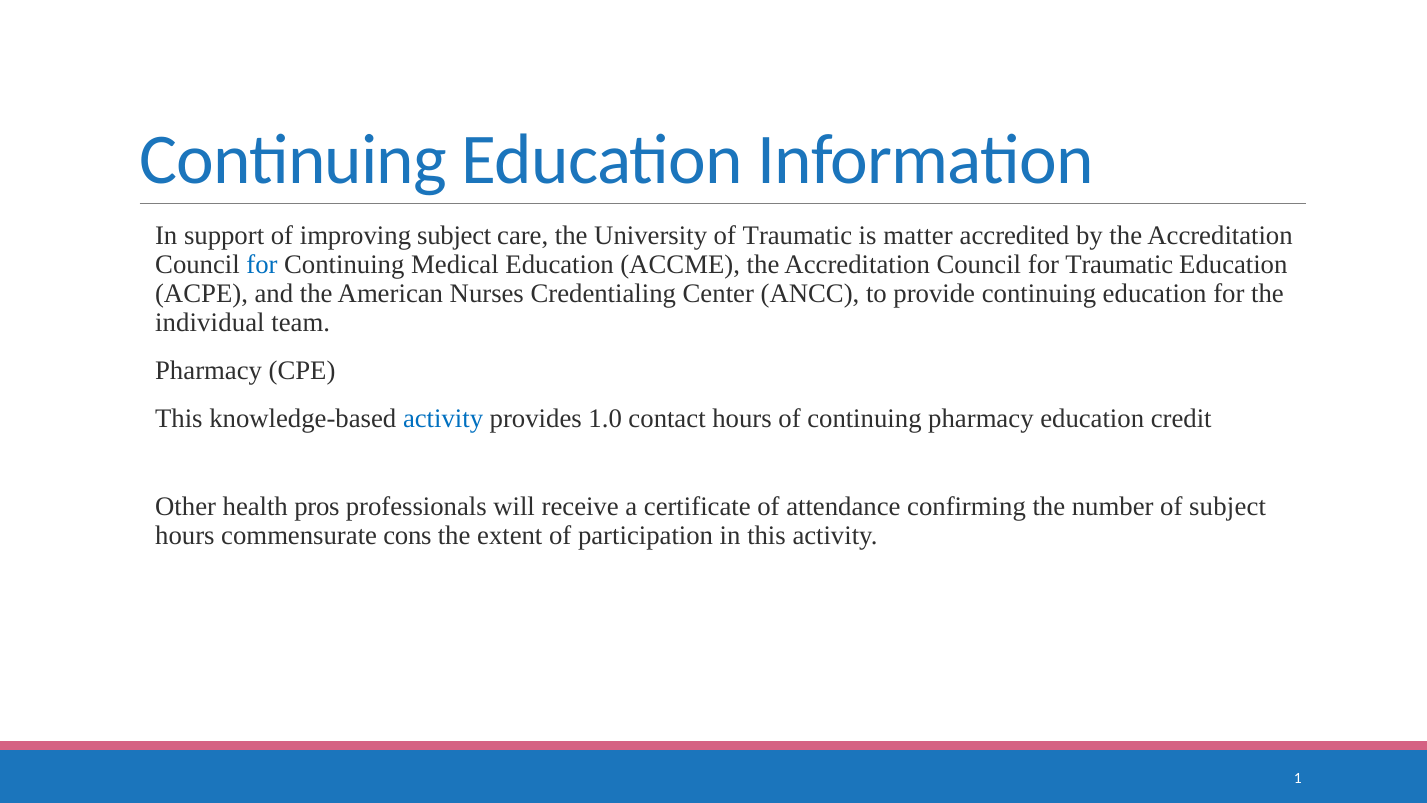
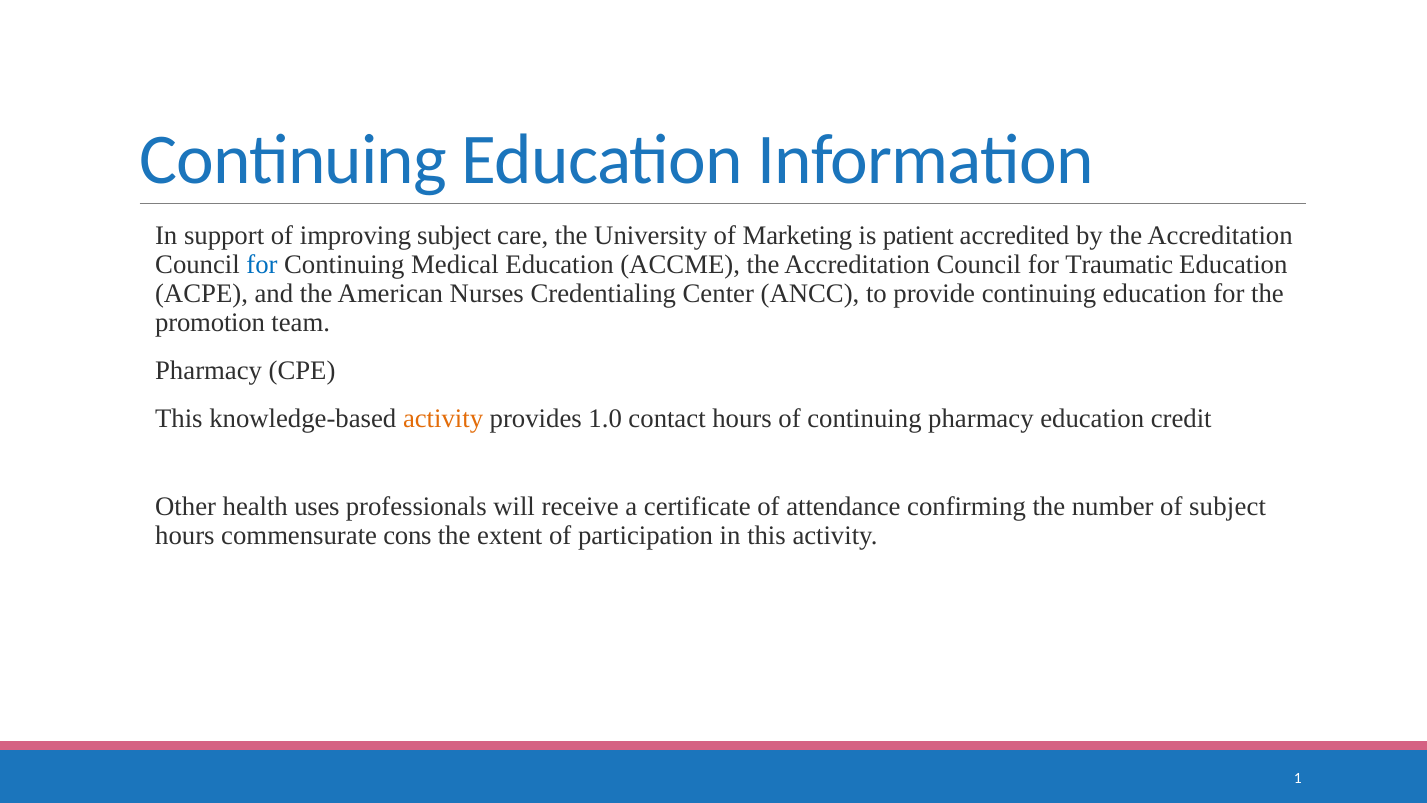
of Traumatic: Traumatic -> Marketing
matter: matter -> patient
individual: individual -> promotion
activity at (443, 418) colour: blue -> orange
pros: pros -> uses
